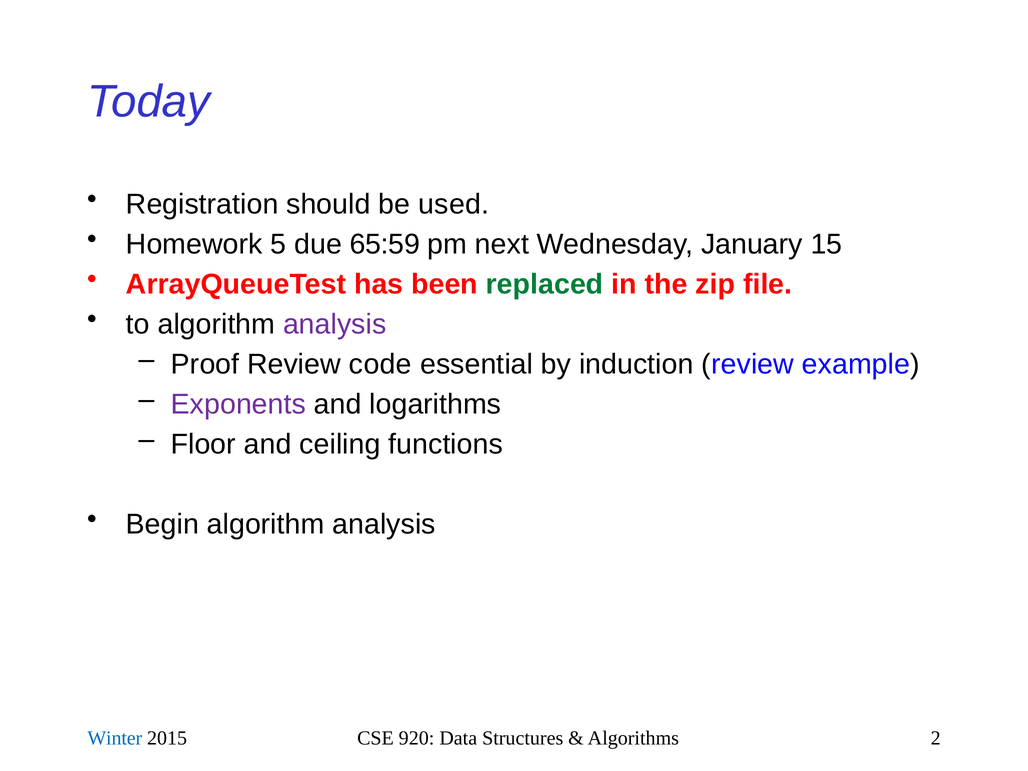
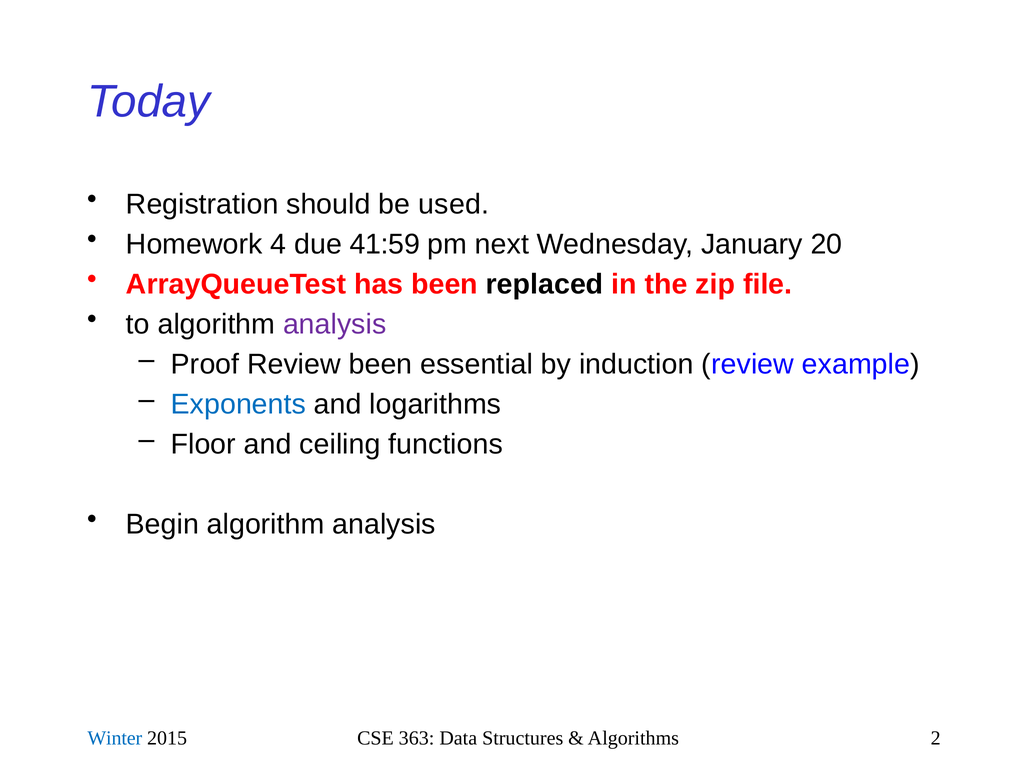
5: 5 -> 4
65:59: 65:59 -> 41:59
15: 15 -> 20
replaced colour: green -> black
Review code: code -> been
Exponents colour: purple -> blue
920: 920 -> 363
